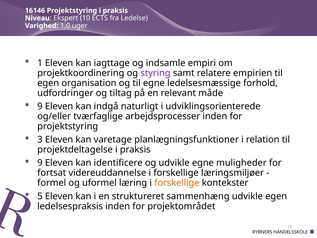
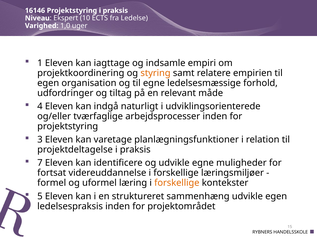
styring colour: purple -> orange
9 at (40, 106): 9 -> 4
9 at (40, 163): 9 -> 7
